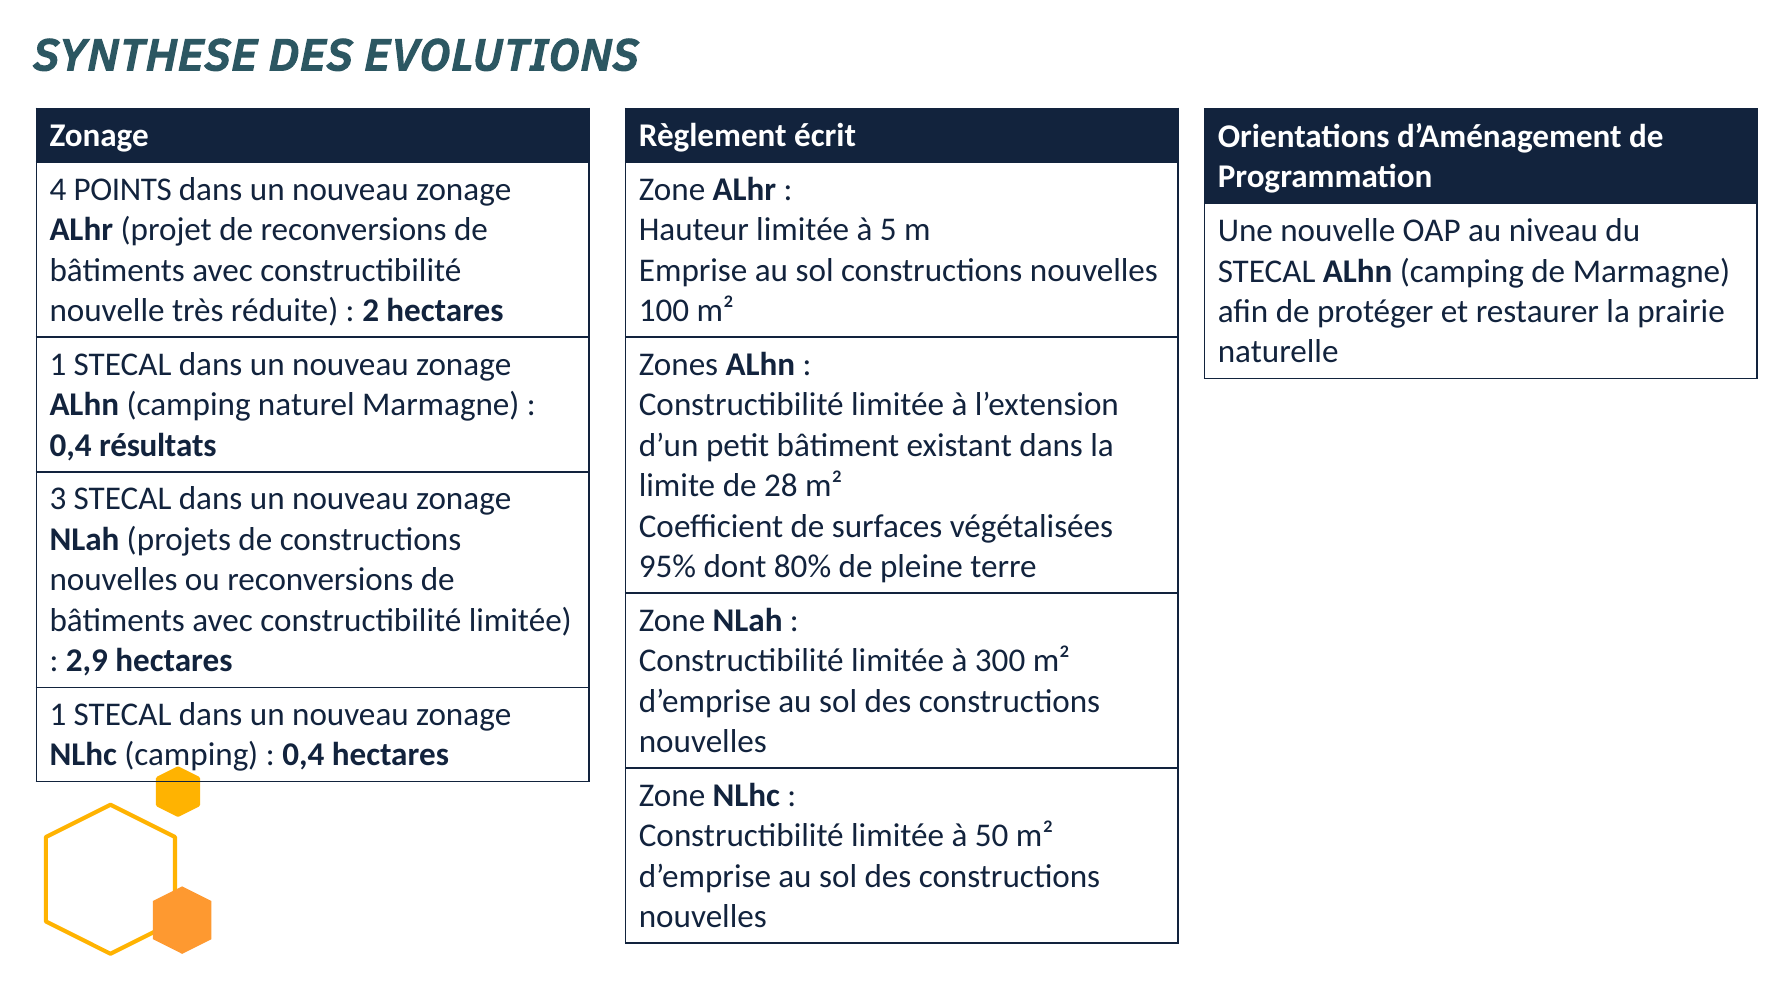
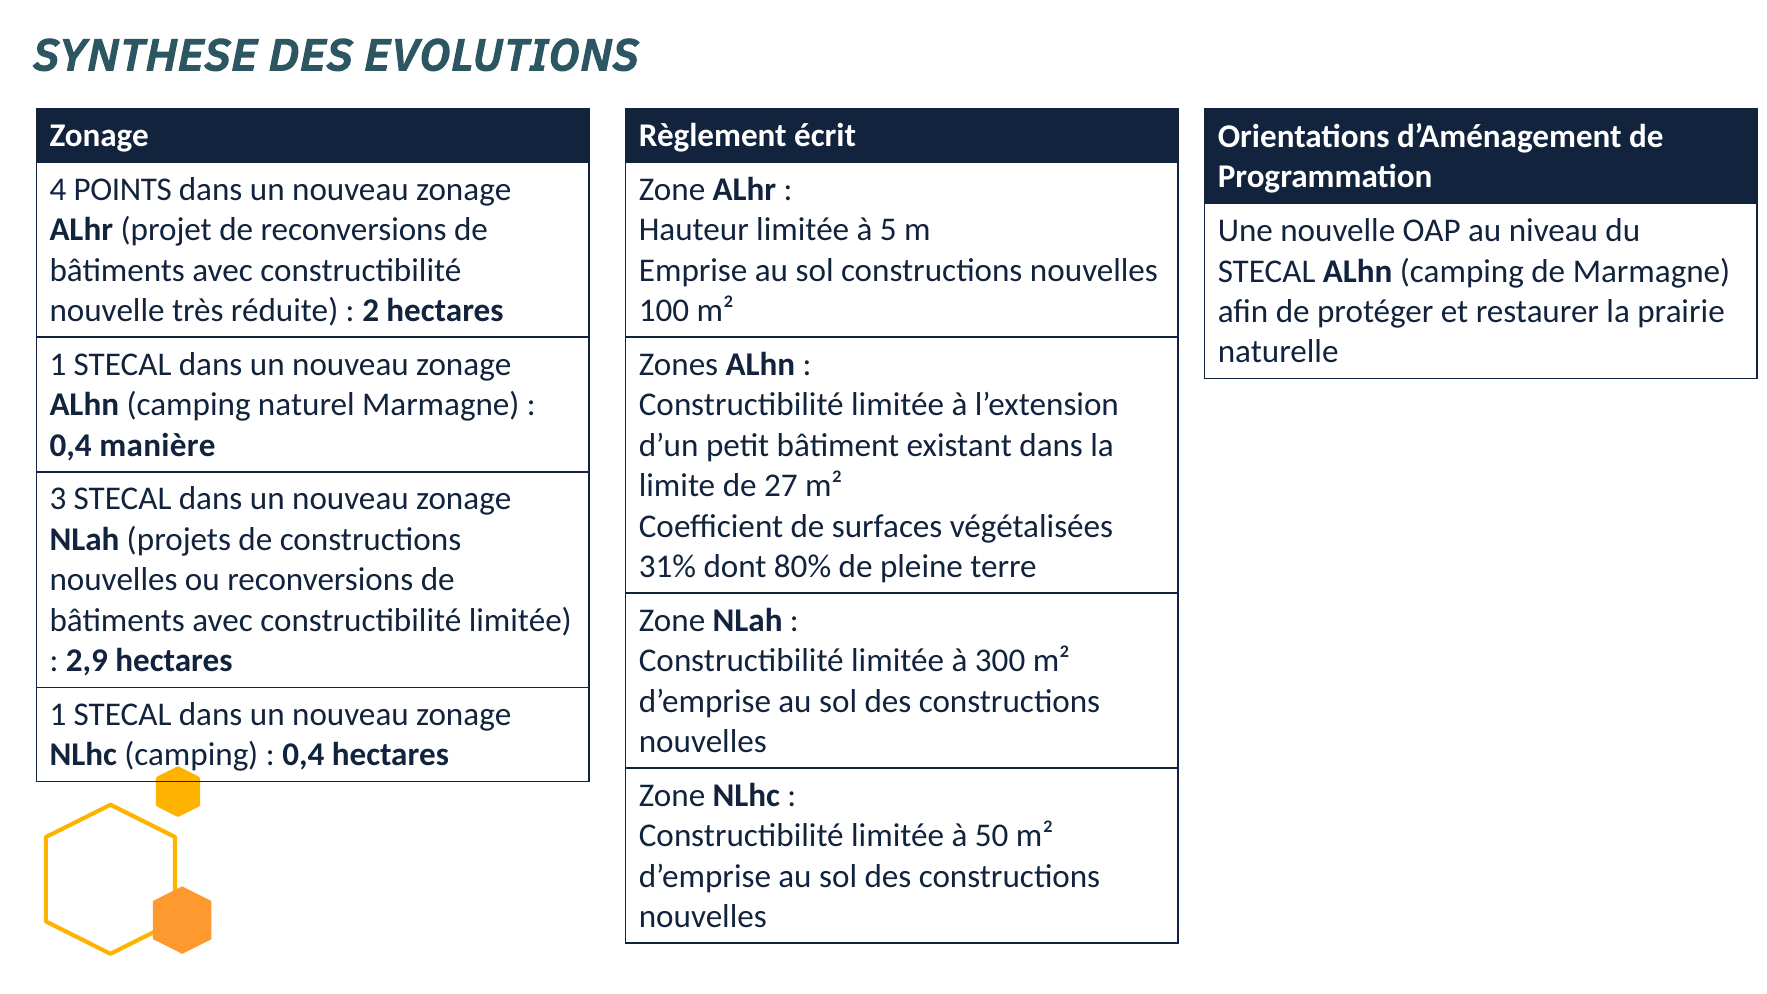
résultats: résultats -> manière
28: 28 -> 27
95%: 95% -> 31%
